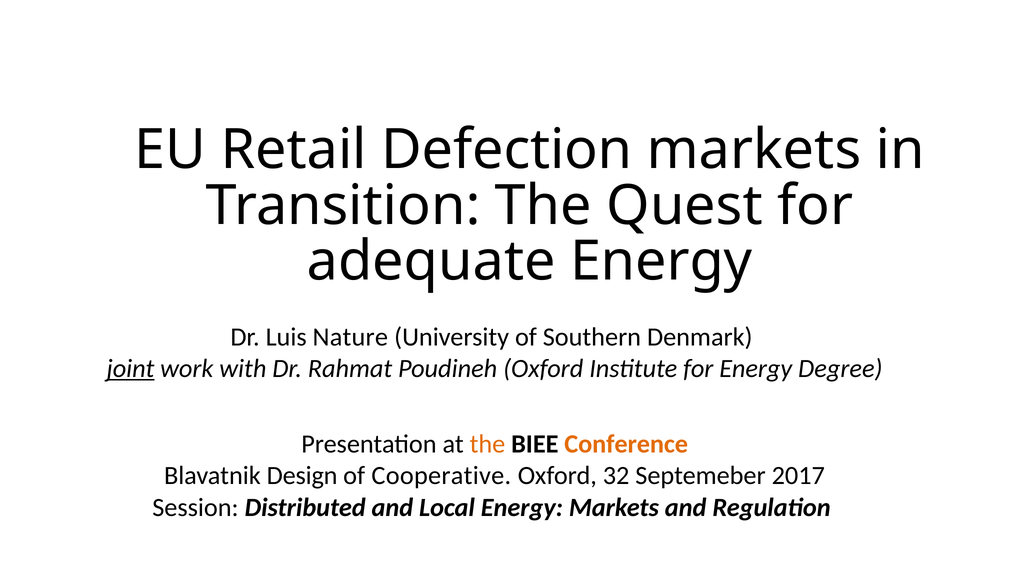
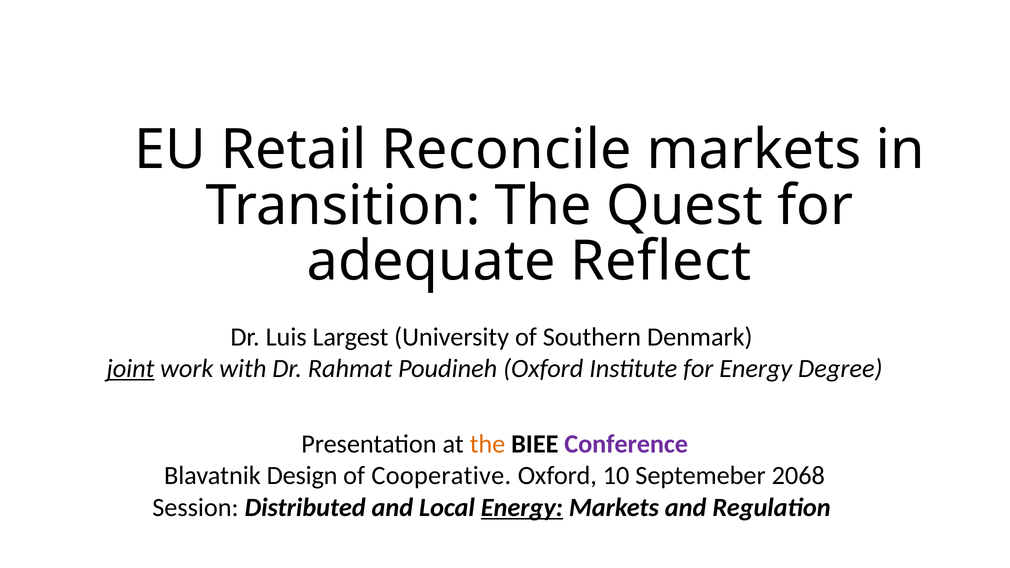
Defection: Defection -> Reconcile
adequate Energy: Energy -> Reflect
Nature: Nature -> Largest
Conference colour: orange -> purple
32: 32 -> 10
2017: 2017 -> 2068
Energy at (522, 507) underline: none -> present
